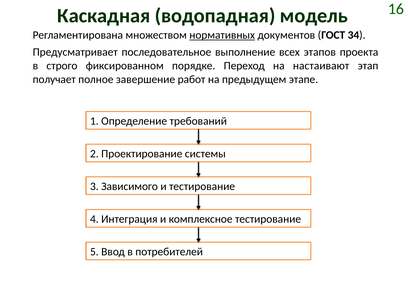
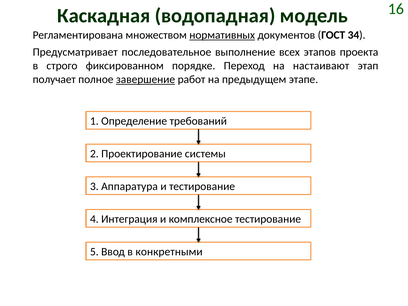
завершение underline: none -> present
Зависимого: Зависимого -> Аппаратура
потребителей: потребителей -> конкретными
